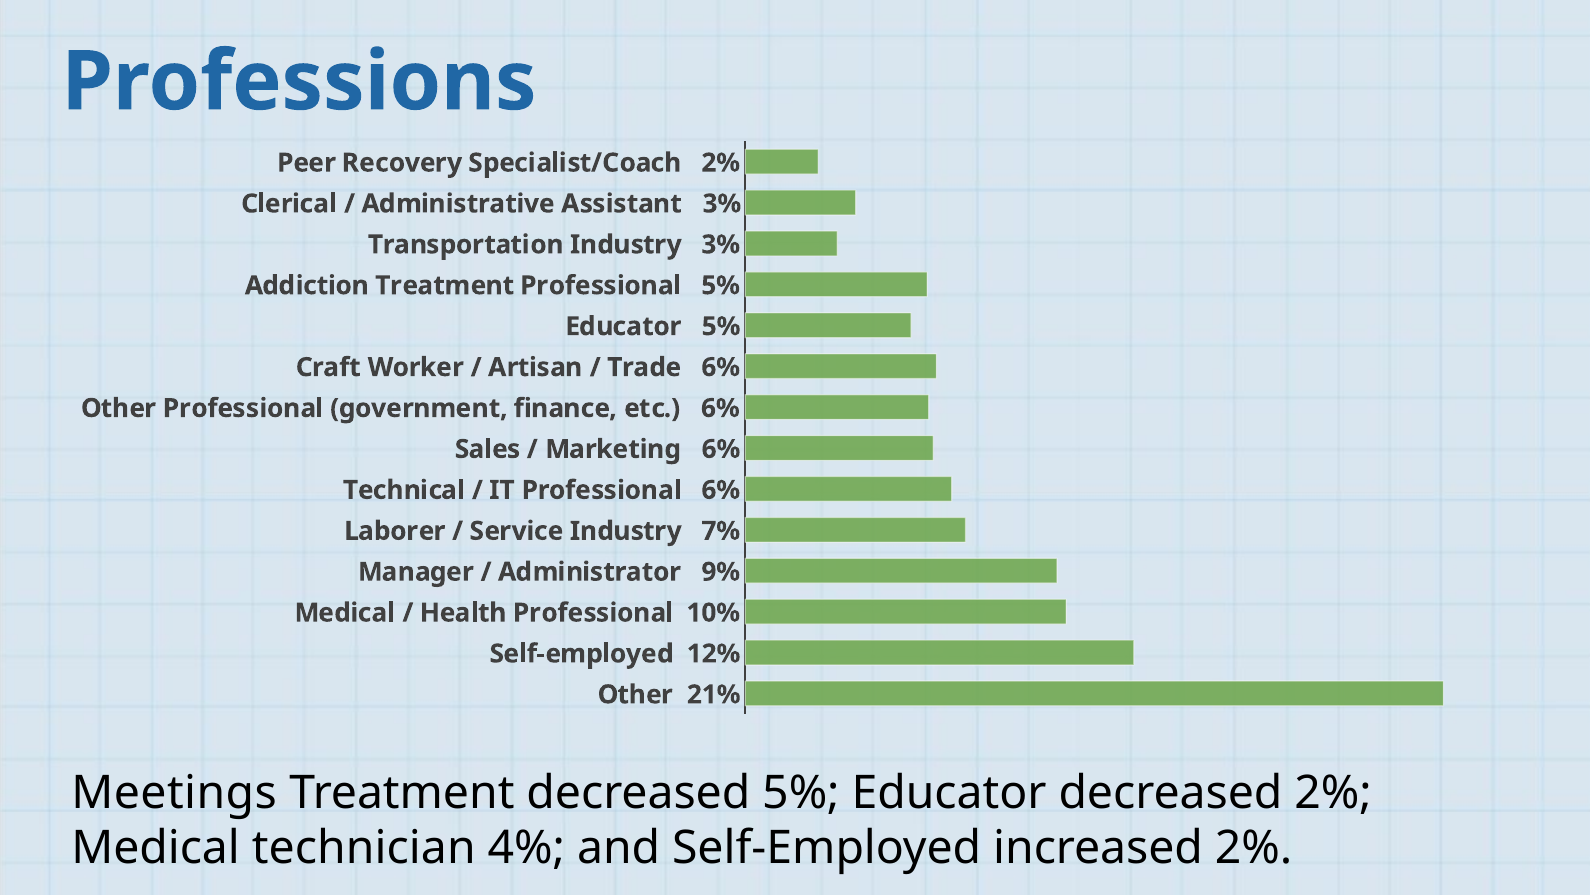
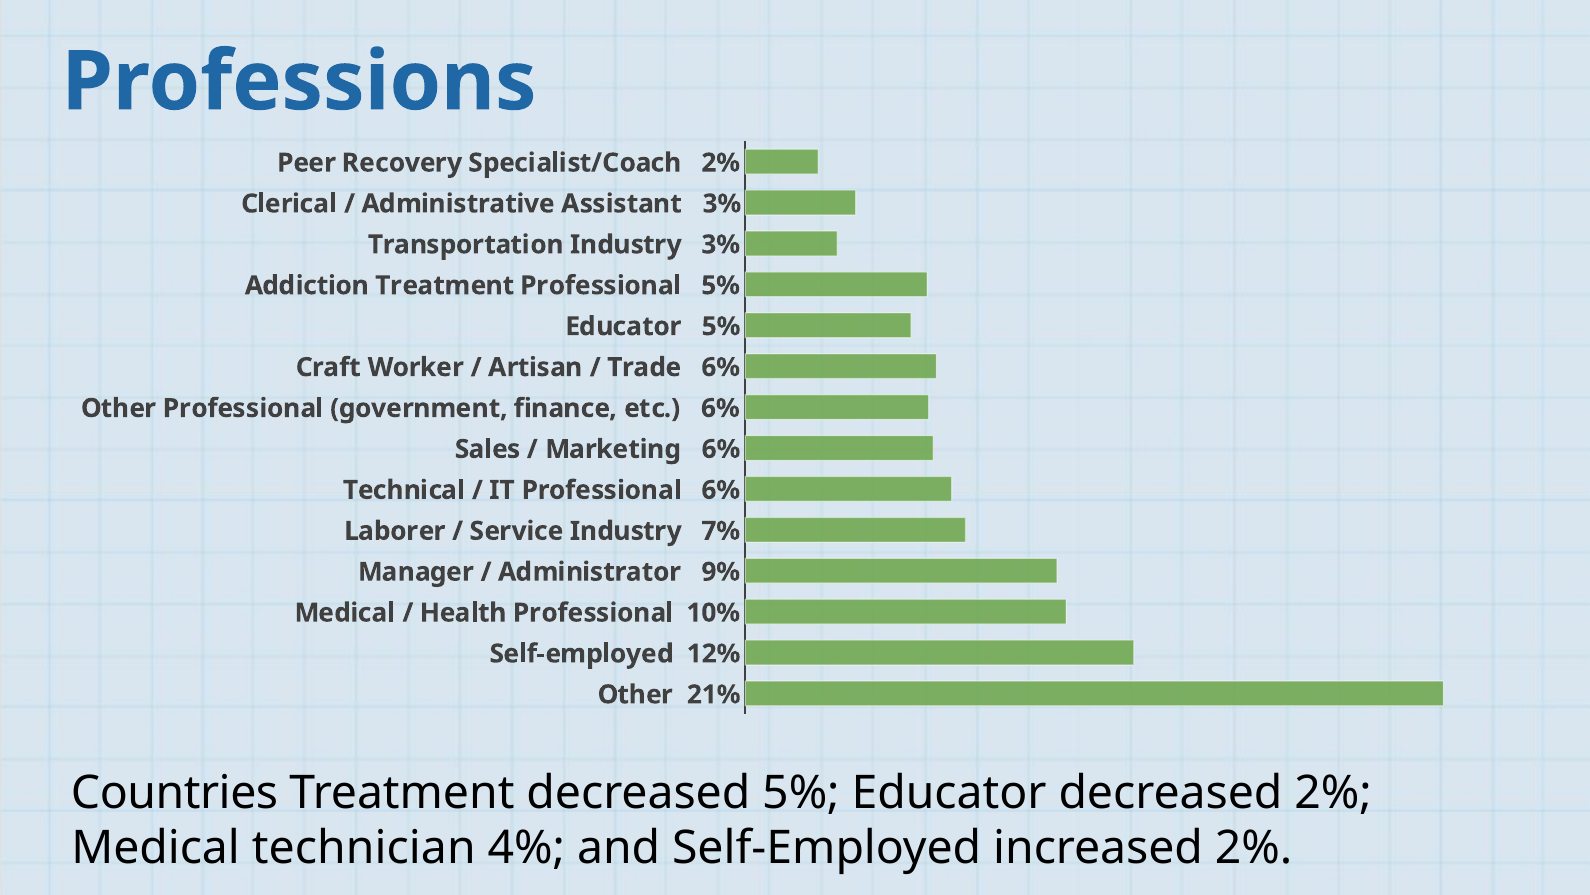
Meetings: Meetings -> Countries
